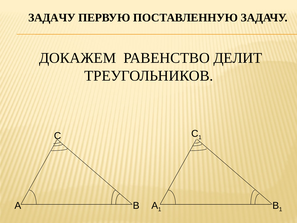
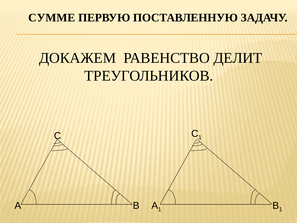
ЗАДАЧУ at (52, 18): ЗАДАЧУ -> СУММЕ
